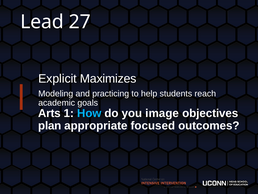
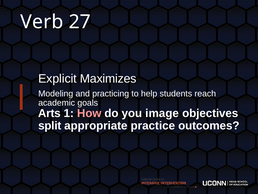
Lead: Lead -> Verb
How colour: light blue -> pink
plan: plan -> split
focused: focused -> practice
